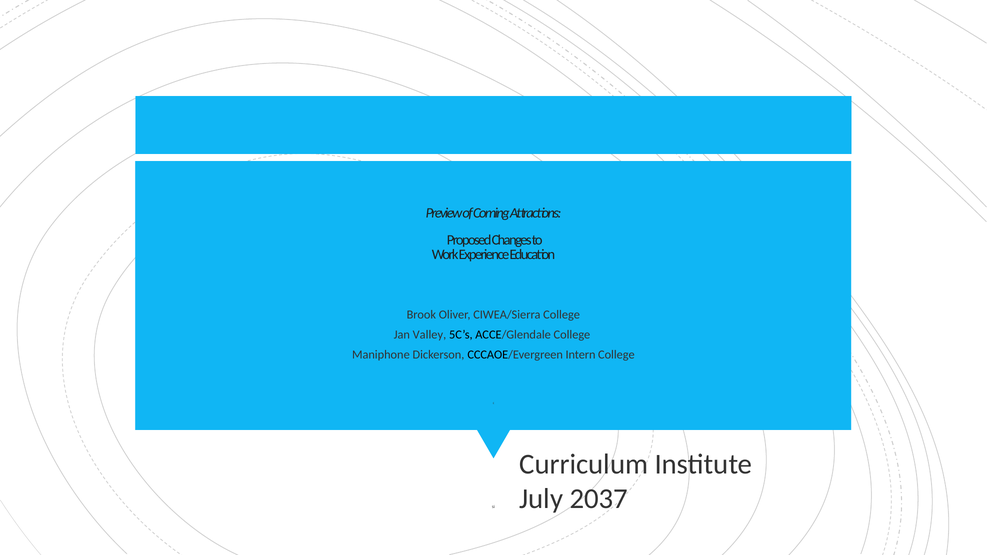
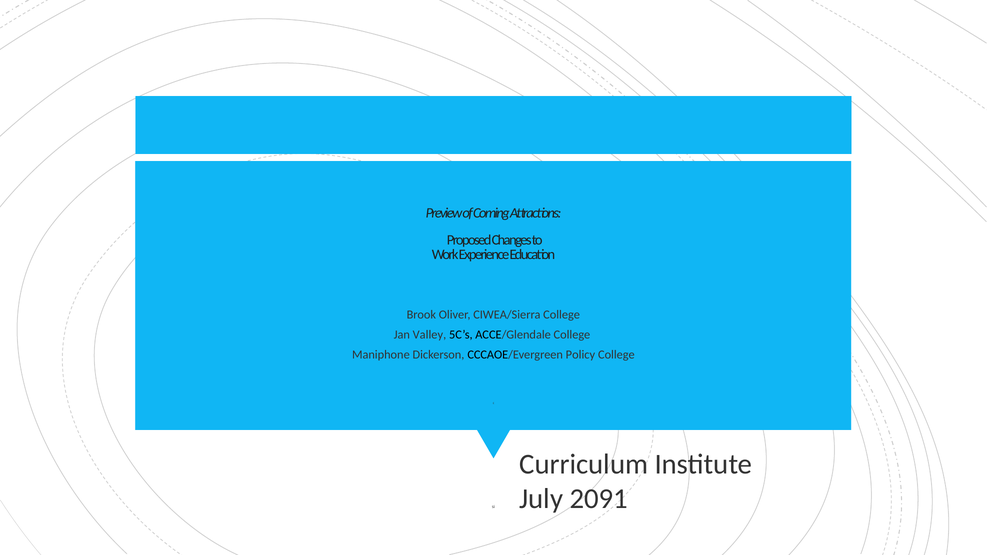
Intern: Intern -> Policy
2037: 2037 -> 2091
